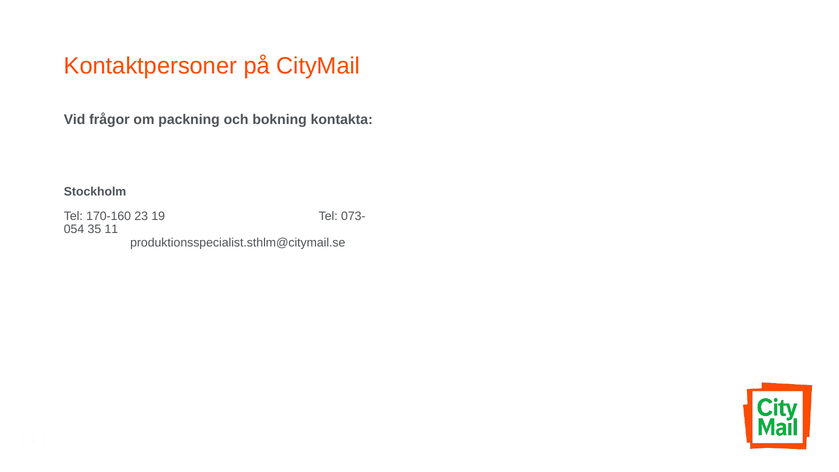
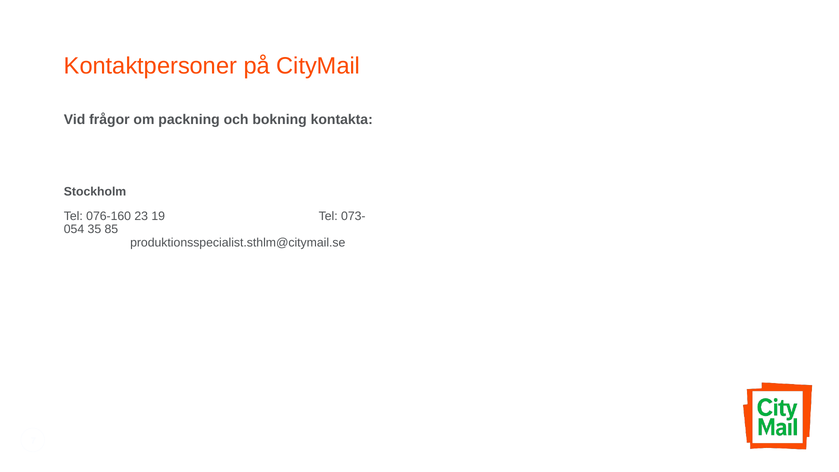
170-160: 170-160 -> 076-160
11: 11 -> 85
